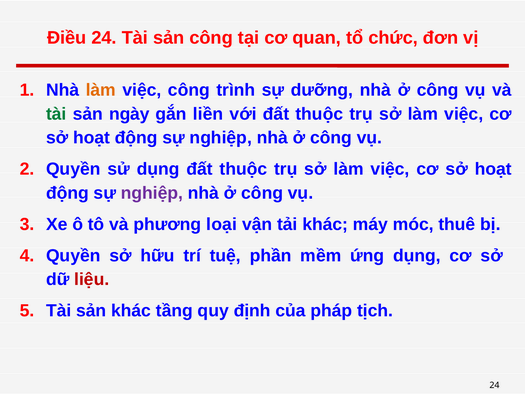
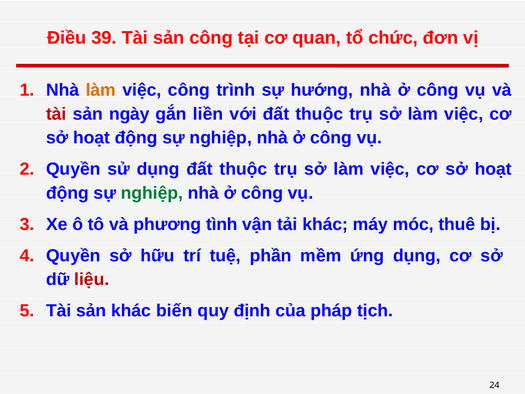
Điều 24: 24 -> 39
dưỡng: dưỡng -> hướng
tài at (56, 114) colour: green -> red
nghiệp at (152, 193) colour: purple -> green
loại: loại -> tình
tầng: tầng -> biến
